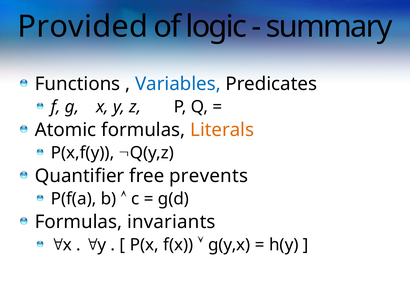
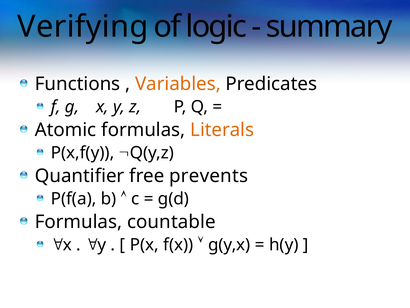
Provided: Provided -> Verifying
Variables colour: blue -> orange
invariants: invariants -> countable
